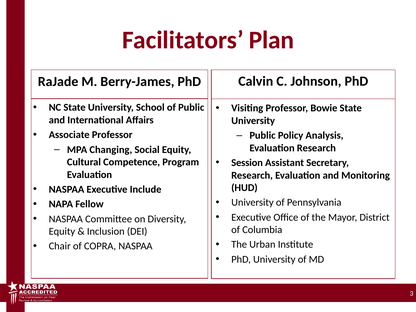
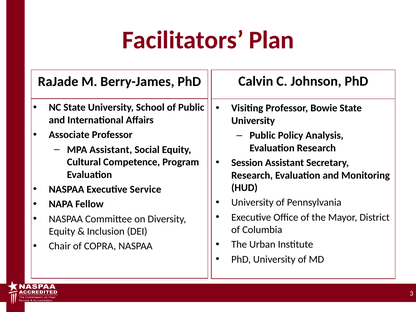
MPA Changing: Changing -> Assistant
Include: Include -> Service
